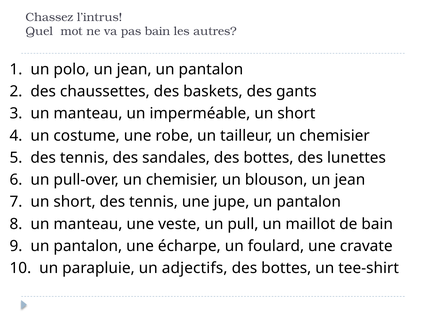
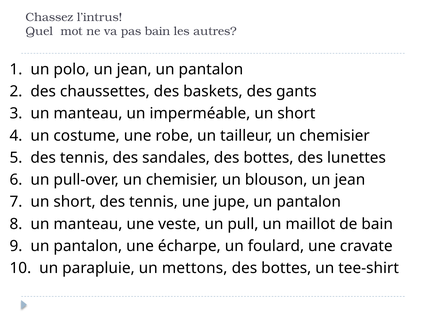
adjectifs: adjectifs -> mettons
